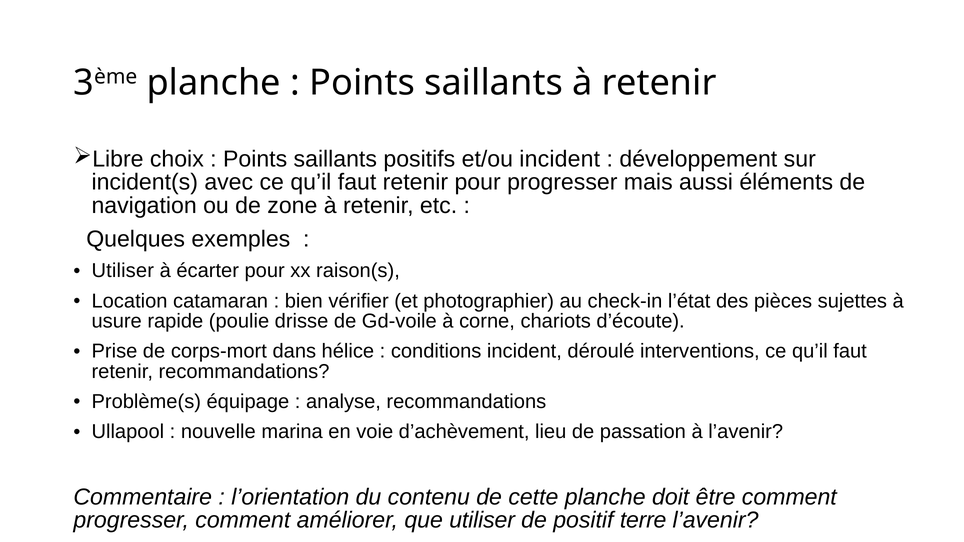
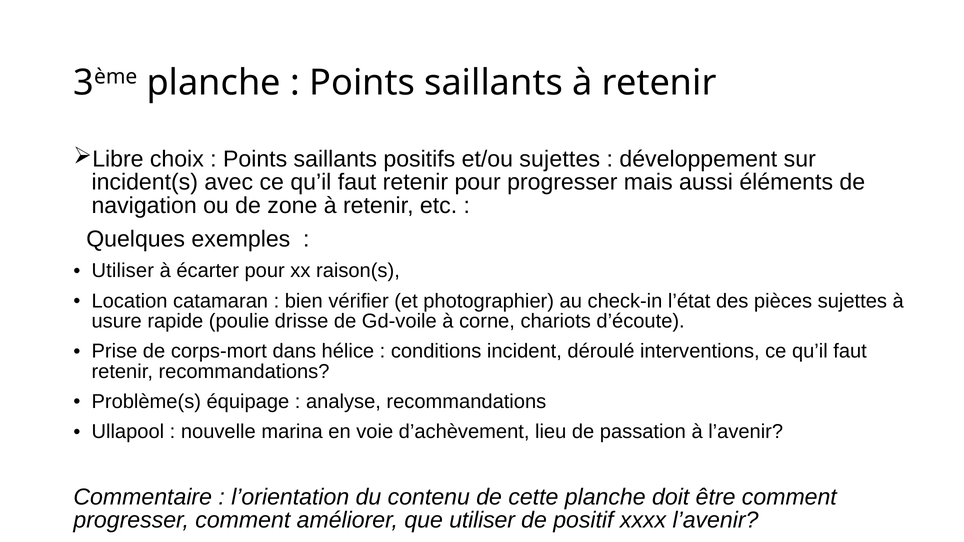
et/ou incident: incident -> sujettes
terre: terre -> xxxx
